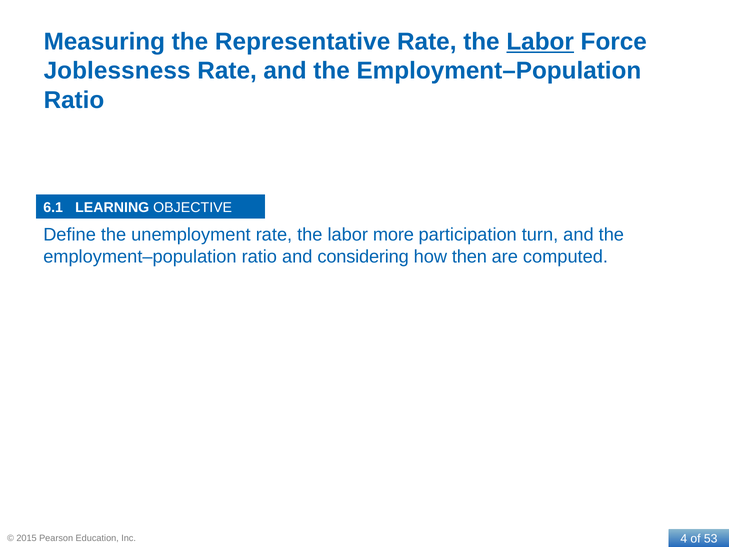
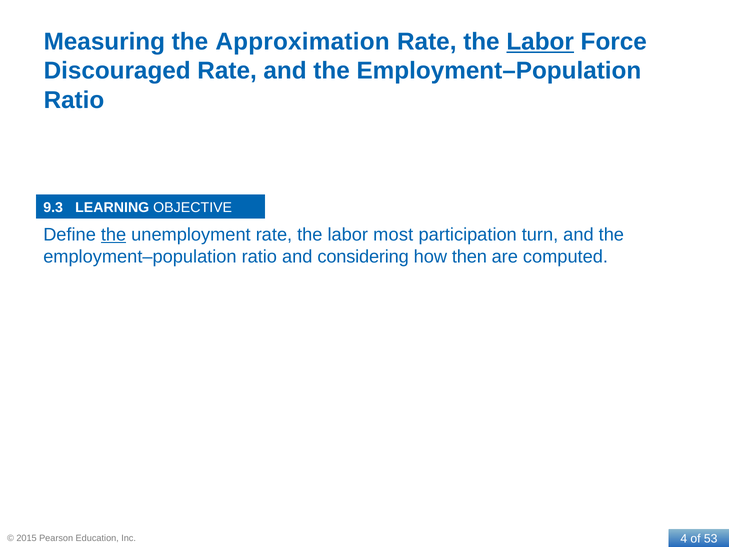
Representative: Representative -> Approximation
Joblessness: Joblessness -> Discouraged
6.1: 6.1 -> 9.3
the at (114, 234) underline: none -> present
more: more -> most
